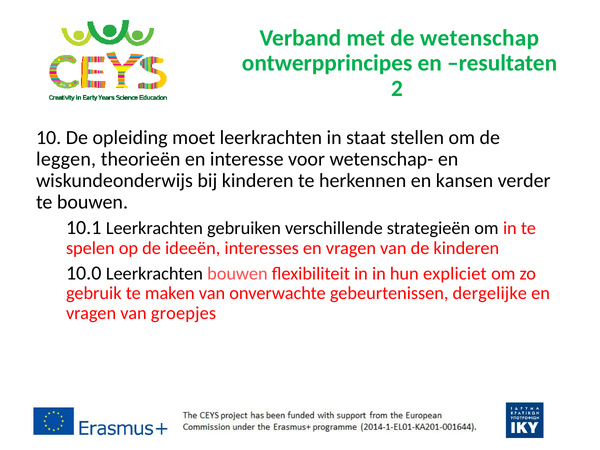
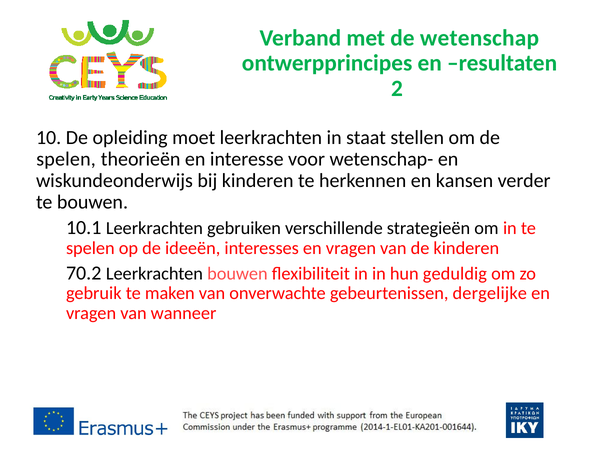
leggen at (66, 159): leggen -> spelen
10.0: 10.0 -> 70.2
expliciet: expliciet -> geduldig
groepjes: groepjes -> wanneer
